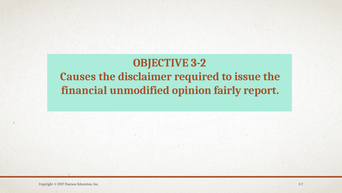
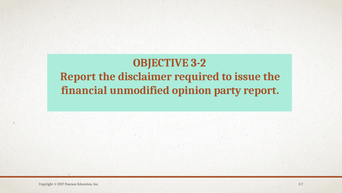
Causes at (78, 76): Causes -> Report
fairly: fairly -> party
